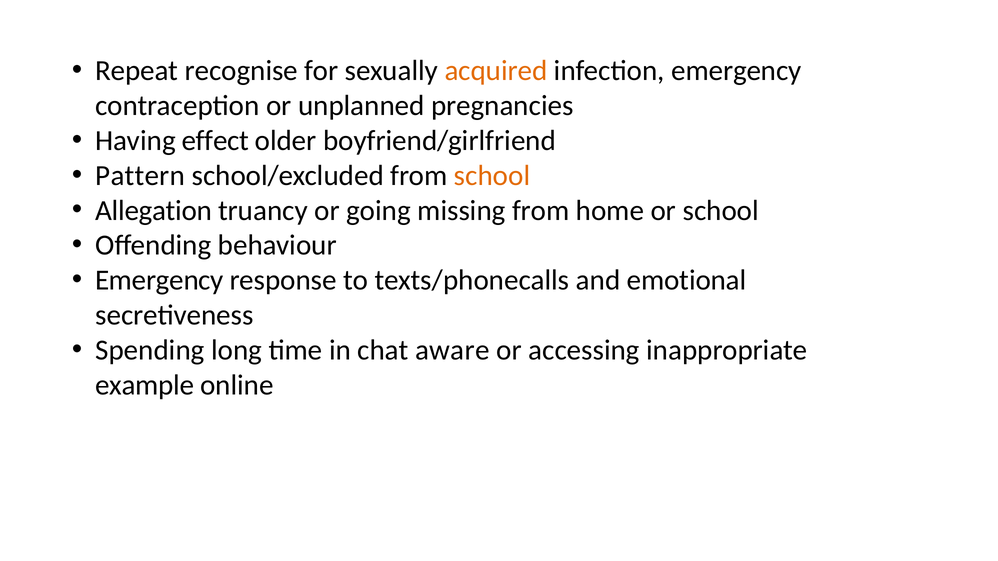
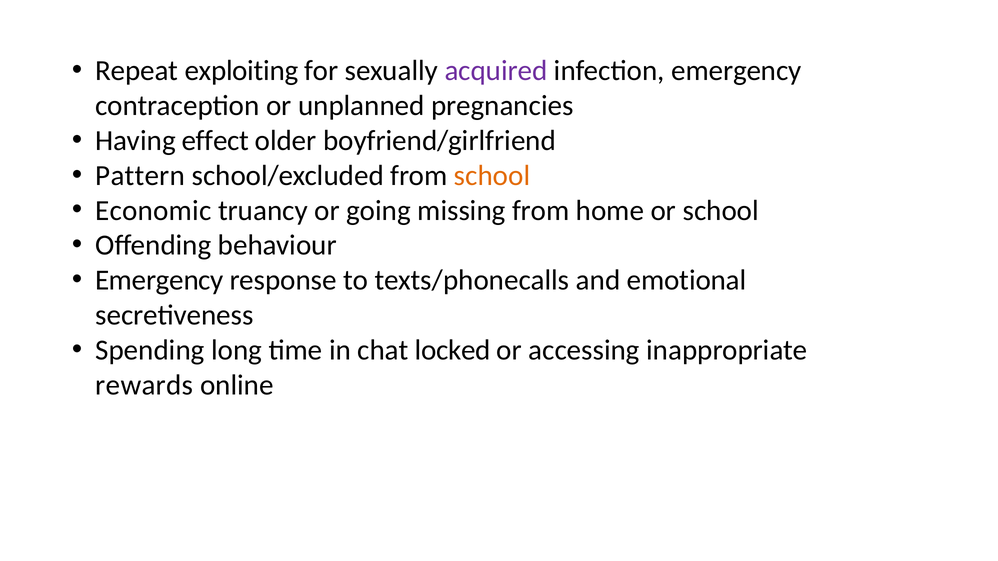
recognise: recognise -> exploiting
acquired colour: orange -> purple
Allegation: Allegation -> Economic
aware: aware -> locked
example: example -> rewards
